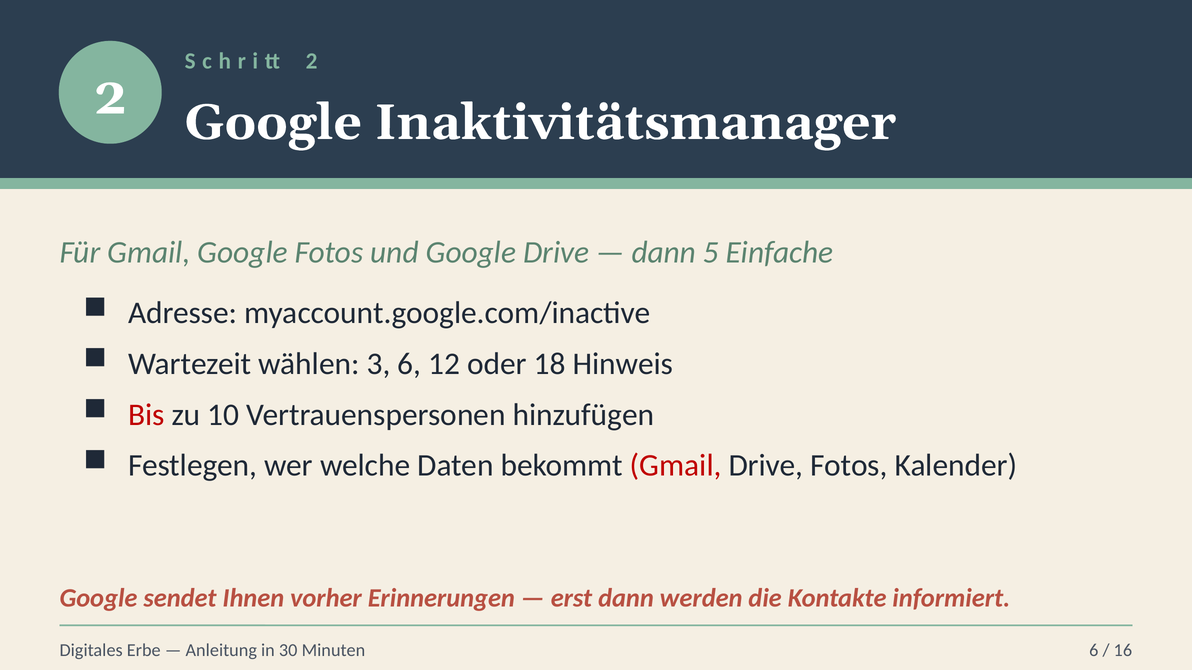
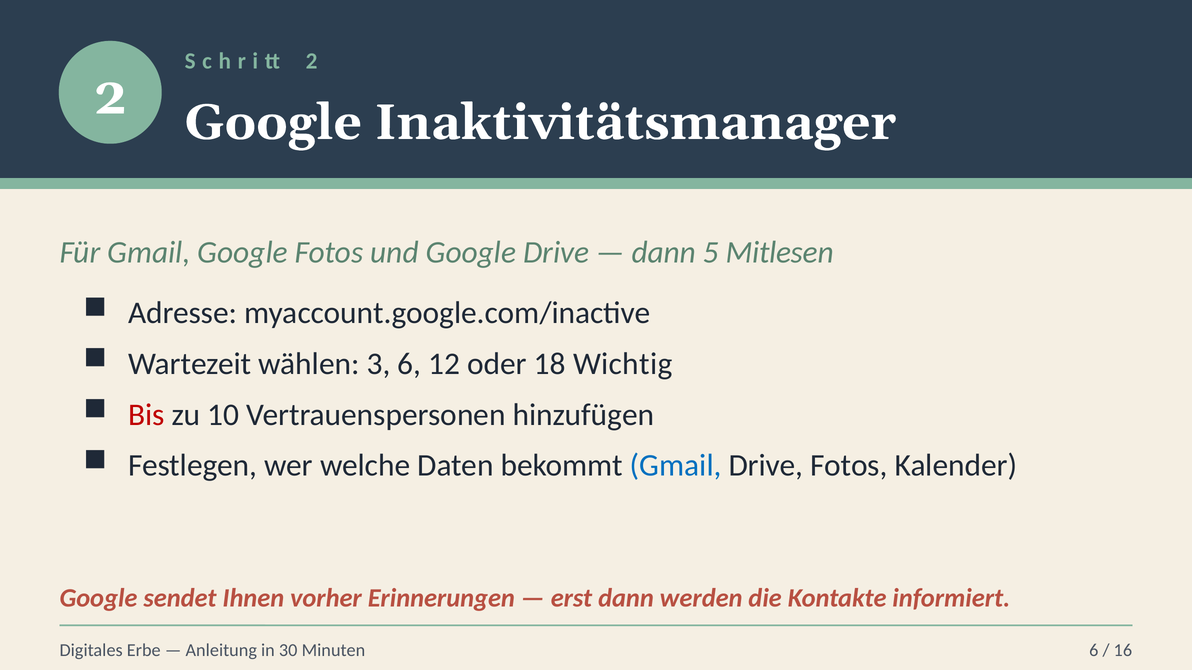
Einfache: Einfache -> Mitlesen
Hinweis: Hinweis -> Wichtig
Gmail at (676, 466) colour: red -> blue
